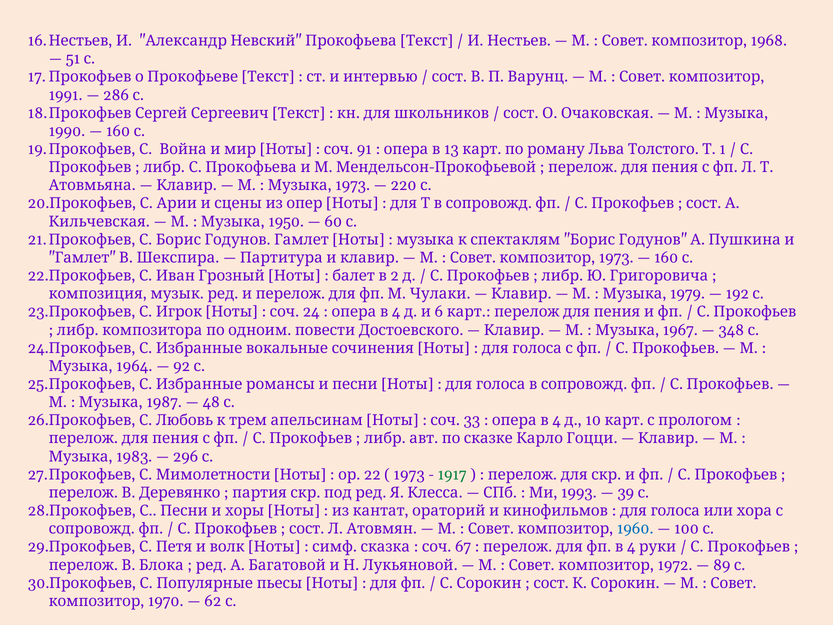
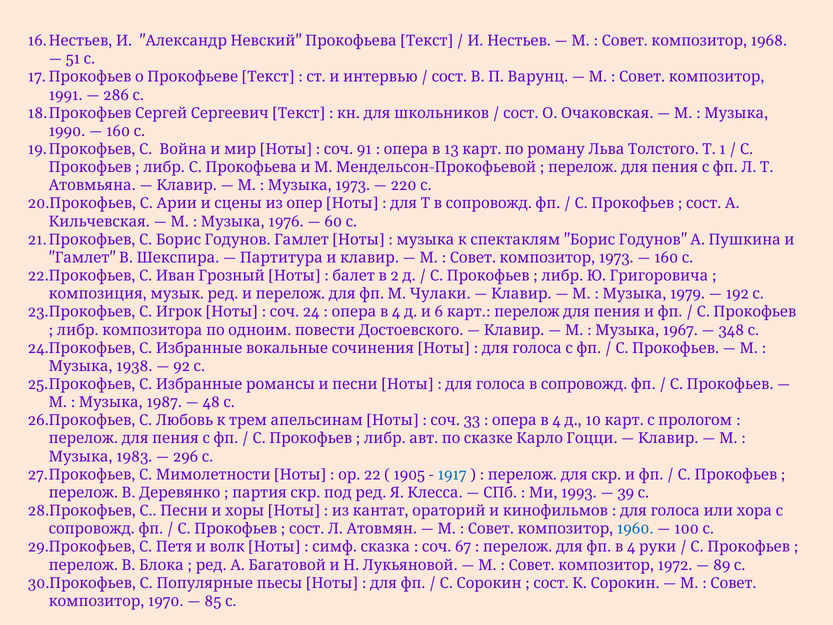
1950: 1950 -> 1976
1964: 1964 -> 1938
1973 at (409, 474): 1973 -> 1905
1917 colour: green -> blue
62: 62 -> 85
